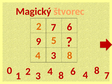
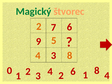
Magický colour: red -> green
8 at (61, 76): 8 -> 2
6 4: 4 -> 1
7 at (107, 76): 7 -> 4
